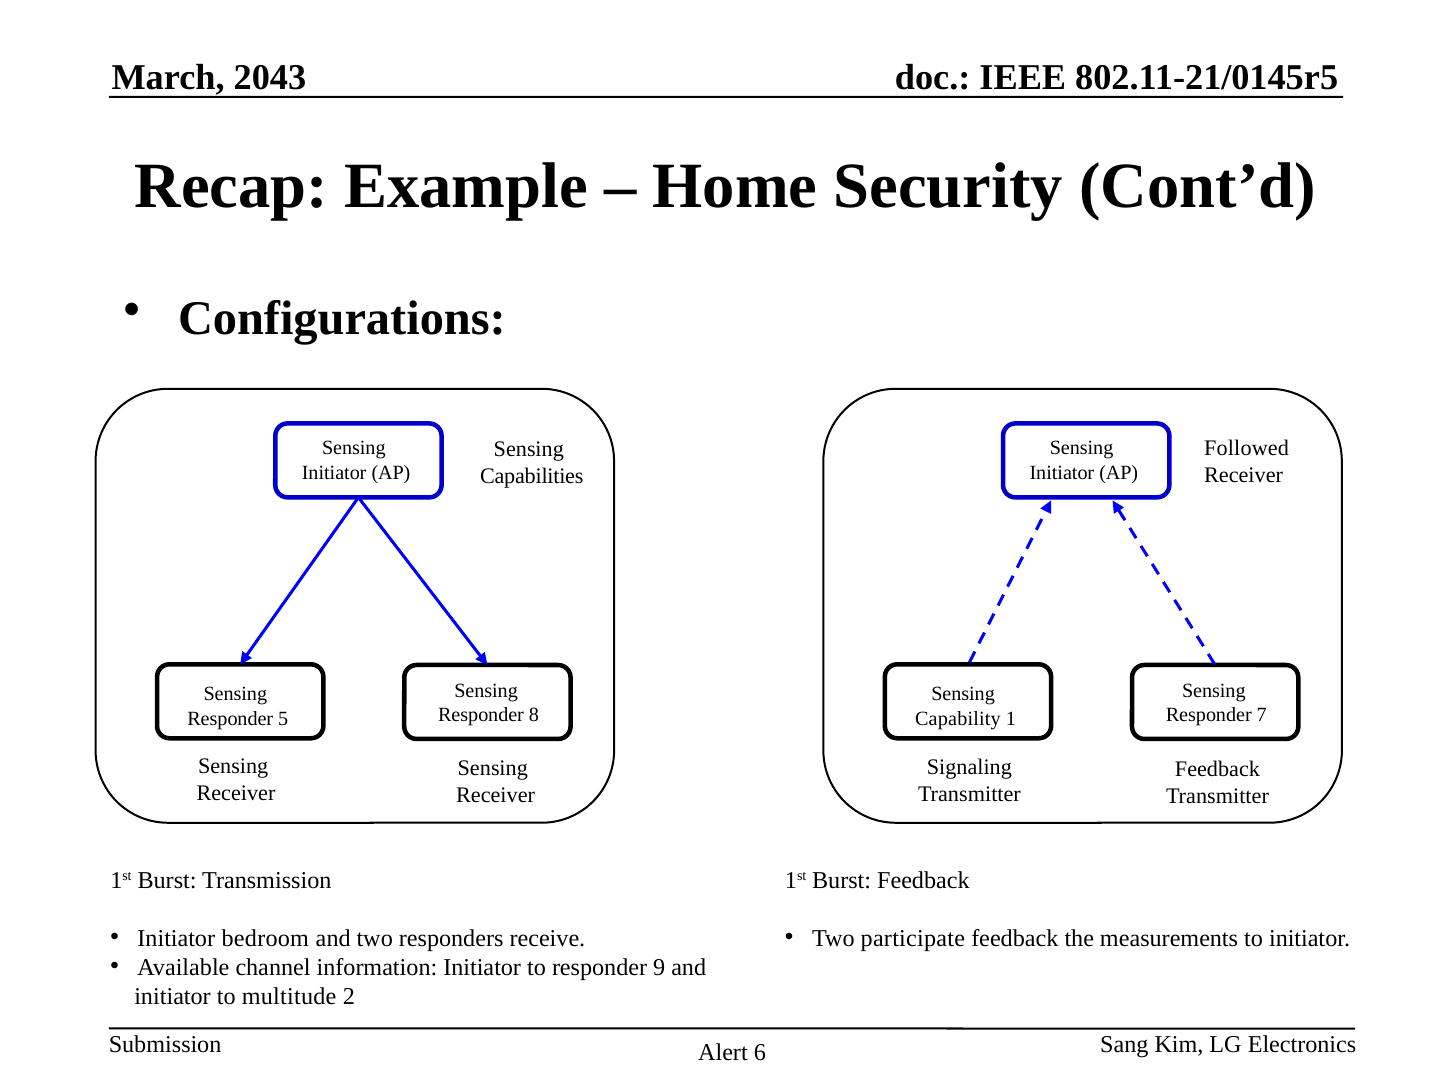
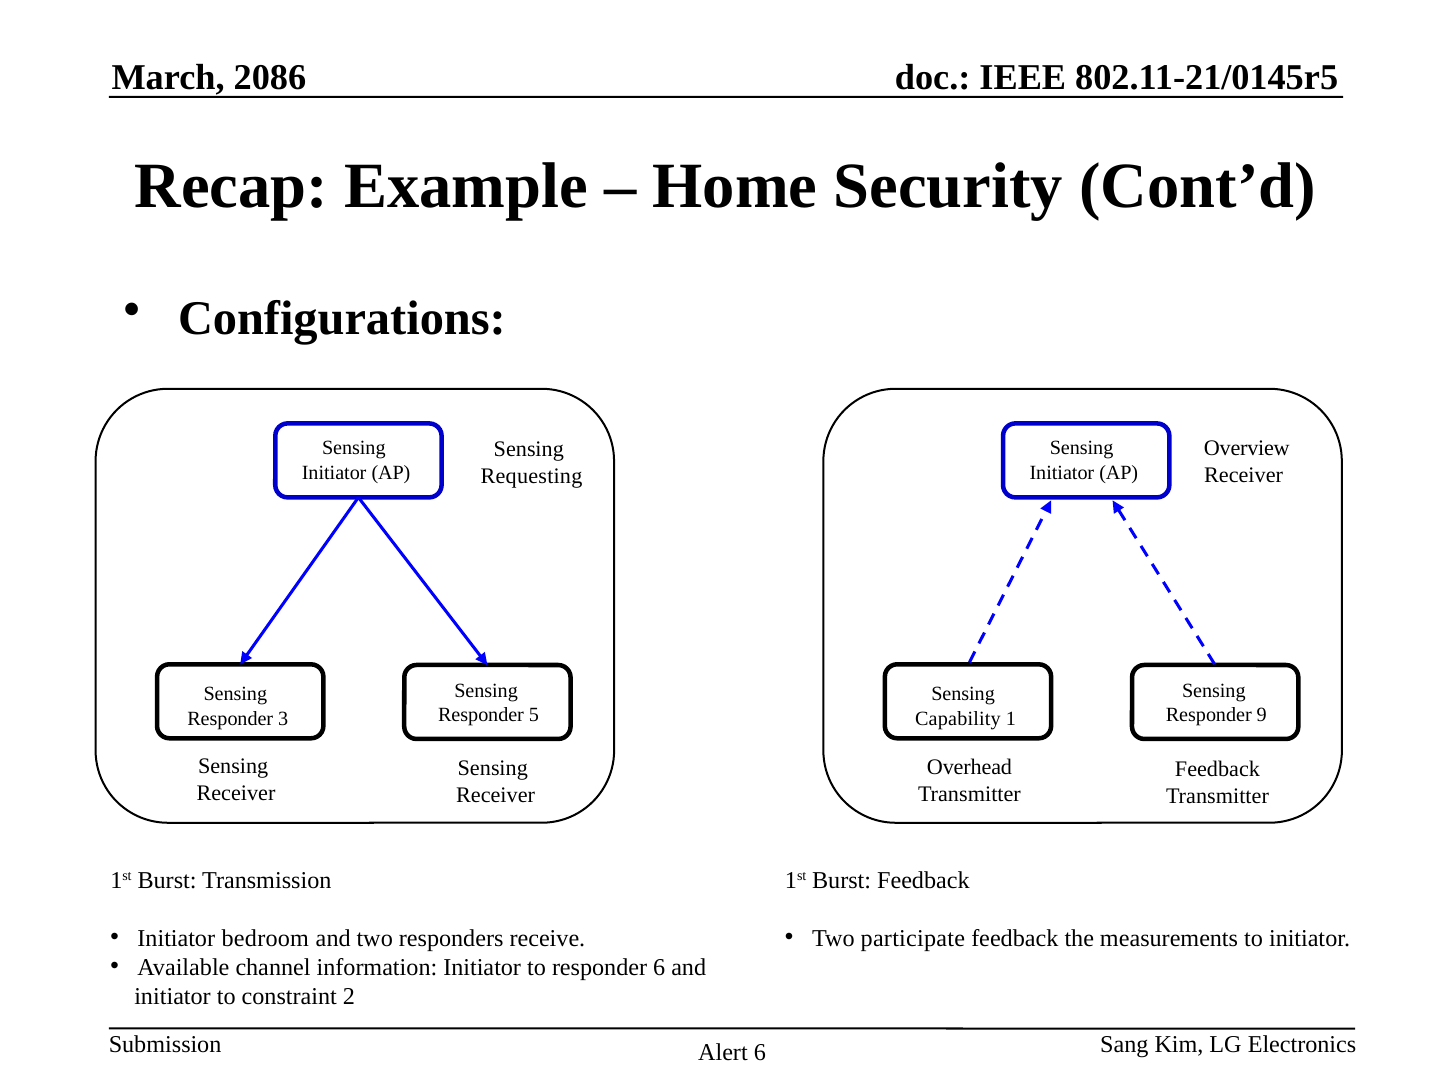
2043: 2043 -> 2086
Followed: Followed -> Overview
Capabilities: Capabilities -> Requesting
8: 8 -> 5
7: 7 -> 9
5: 5 -> 3
Signaling: Signaling -> Overhead
responder 9: 9 -> 6
multitude: multitude -> constraint
